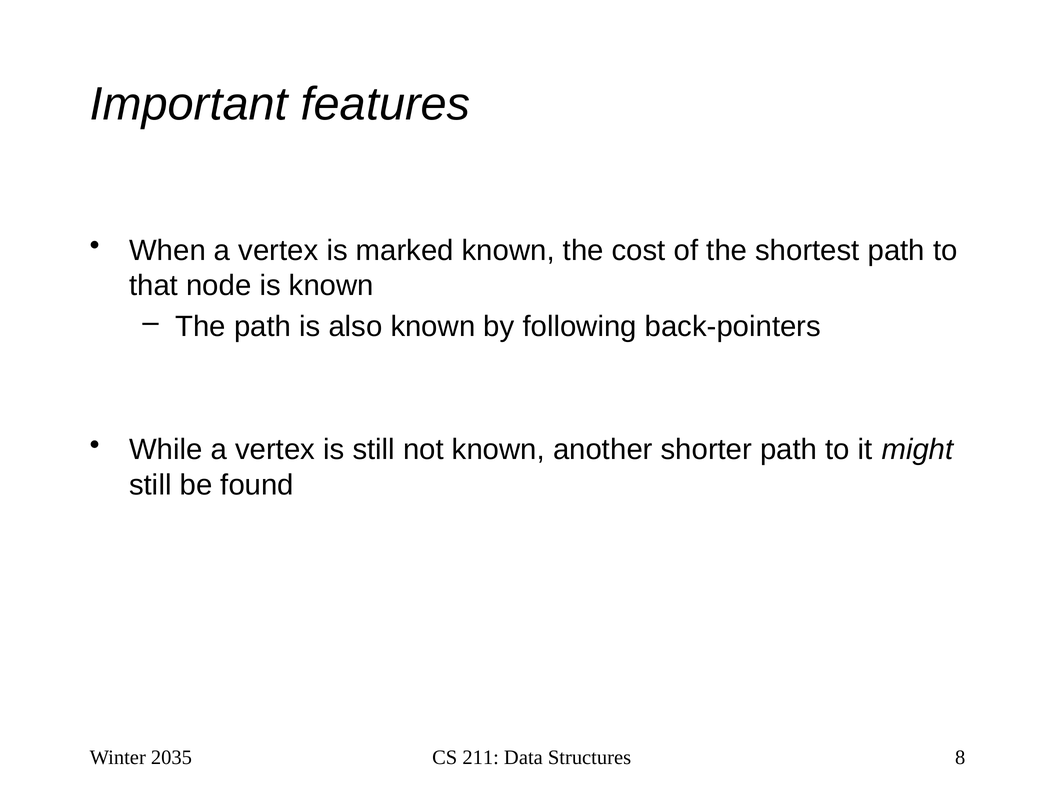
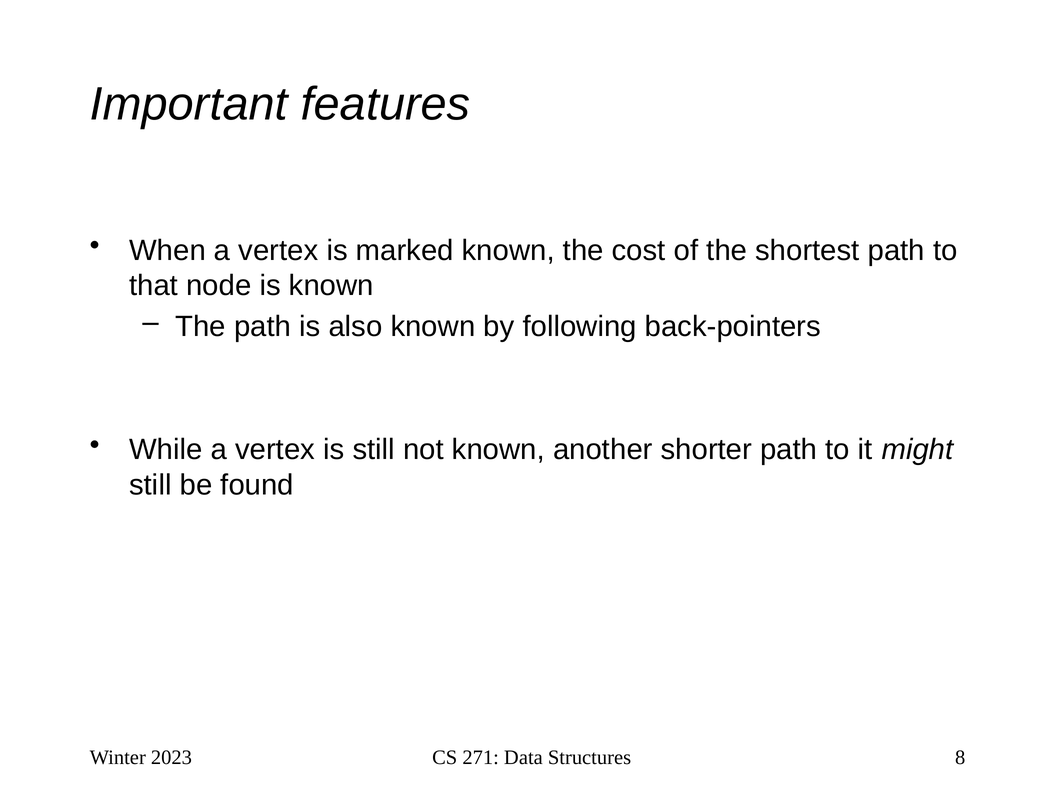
2035: 2035 -> 2023
211: 211 -> 271
